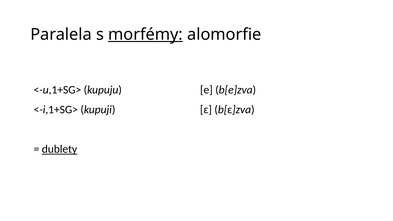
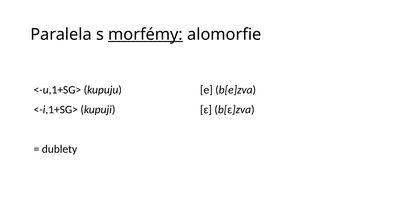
dublety underline: present -> none
